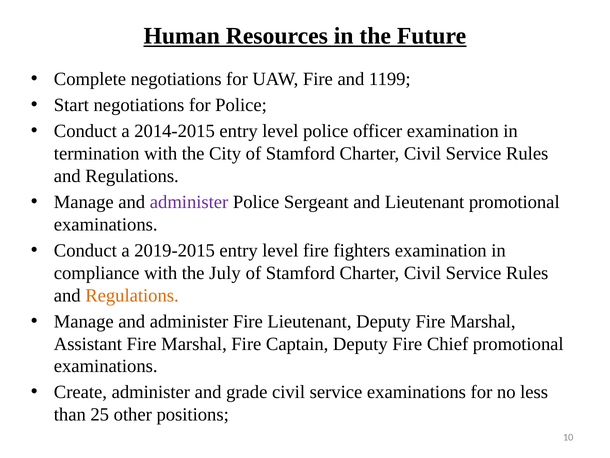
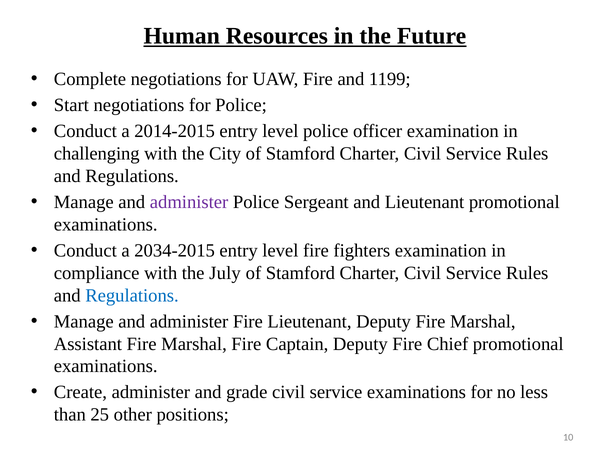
termination: termination -> challenging
2019-2015: 2019-2015 -> 2034-2015
Regulations at (132, 295) colour: orange -> blue
